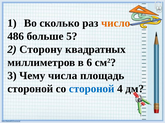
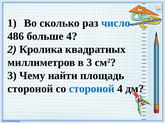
число colour: orange -> blue
больше 5: 5 -> 4
Сторону: Сторону -> Кролика
в 6: 6 -> 3
числа: числа -> найти
